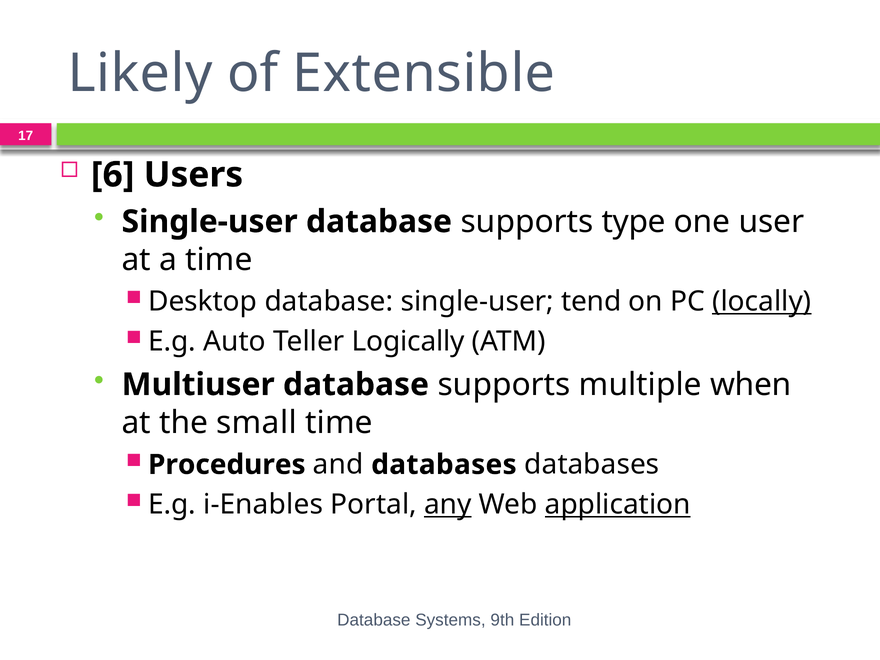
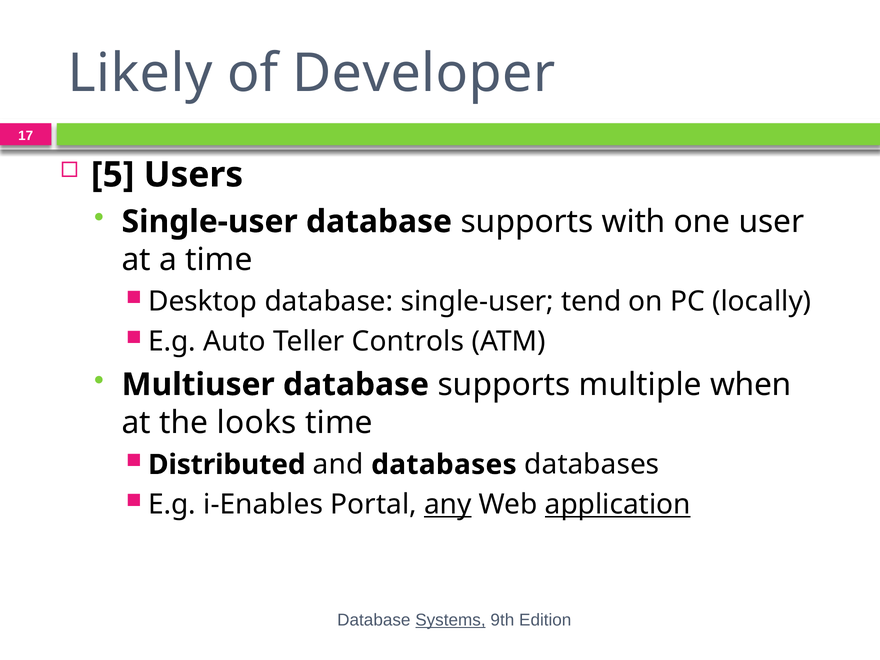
Extensible: Extensible -> Developer
6: 6 -> 5
type: type -> with
locally underline: present -> none
Logically: Logically -> Controls
small: small -> looks
Procedures: Procedures -> Distributed
Systems underline: none -> present
